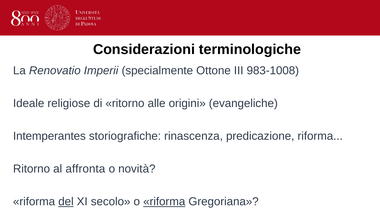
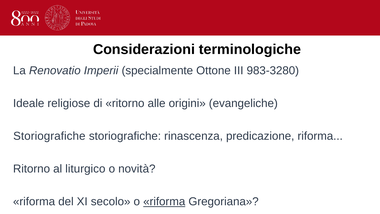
983-1008: 983-1008 -> 983-3280
Intemperantes at (49, 136): Intemperantes -> Storiografiche
affronta: affronta -> liturgico
del underline: present -> none
